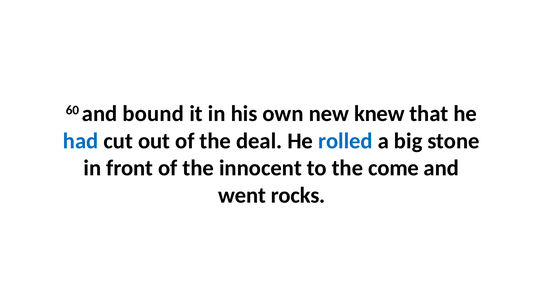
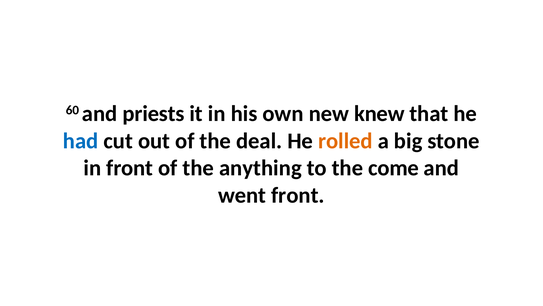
bound: bound -> priests
rolled colour: blue -> orange
innocent: innocent -> anything
went rocks: rocks -> front
